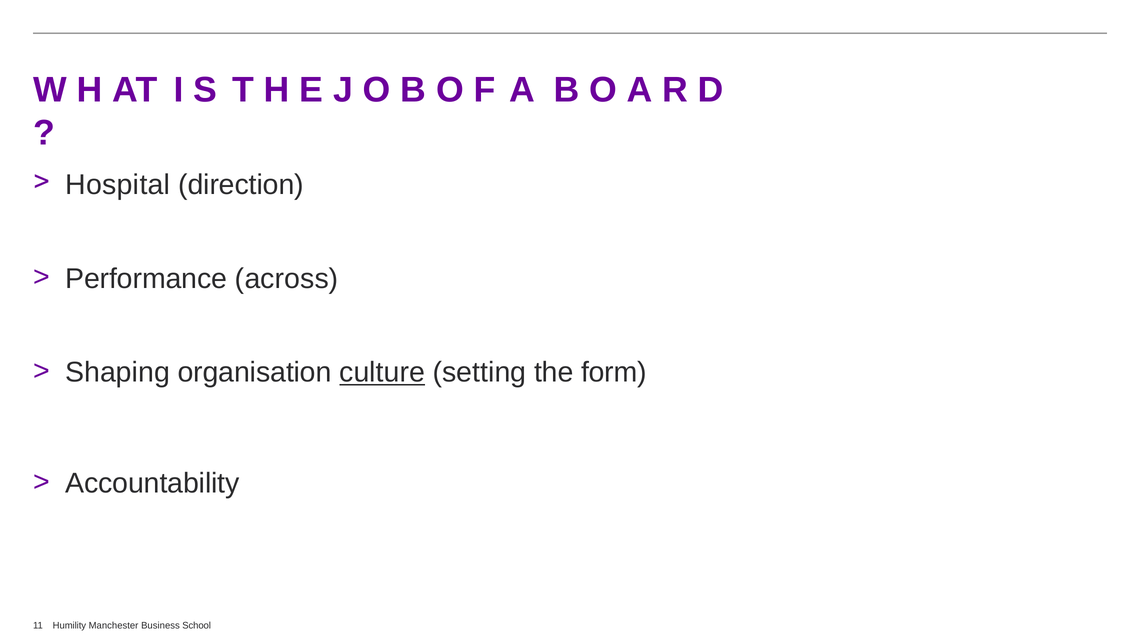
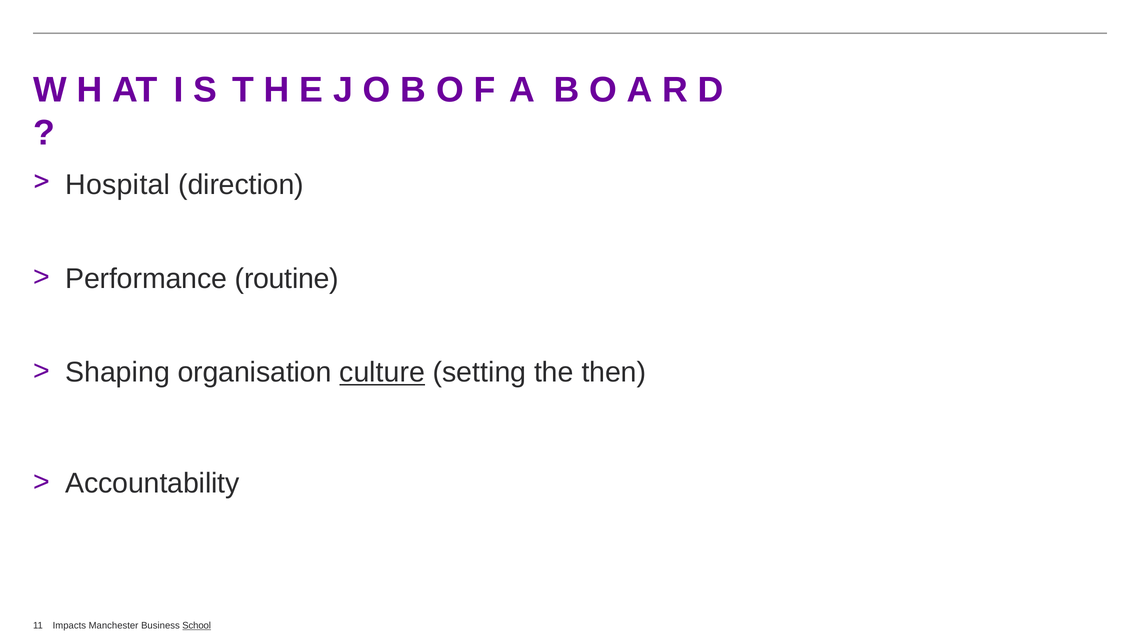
across: across -> routine
form: form -> then
Humility: Humility -> Impacts
School underline: none -> present
